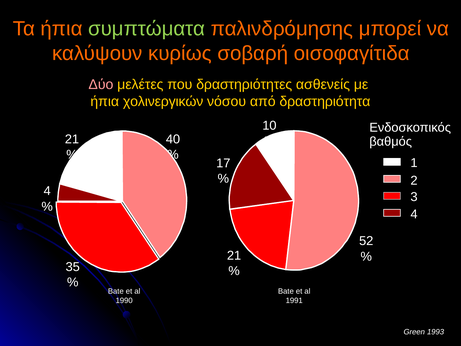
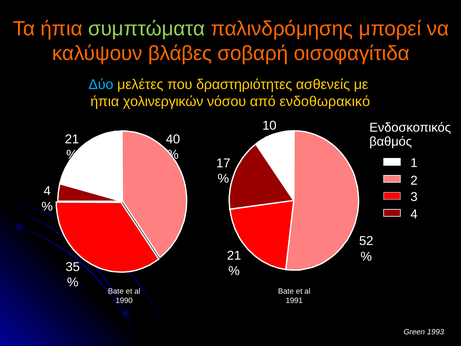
κυρίως: κυρίως -> βλάβες
Δύο colour: pink -> light blue
δραστηριότητα: δραστηριότητα -> ενδοθωρακικό
